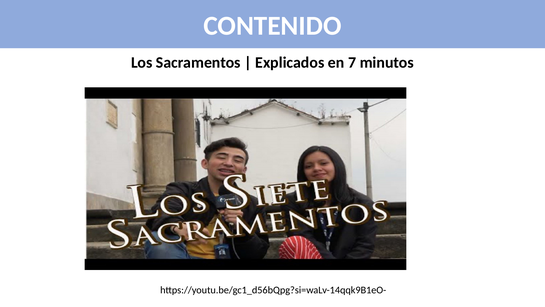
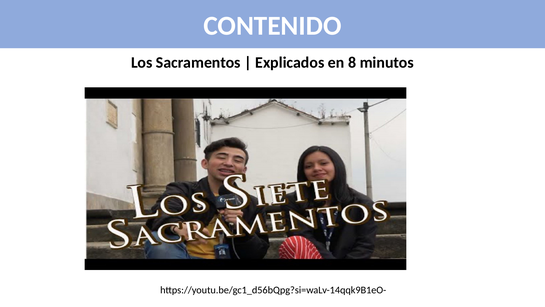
7: 7 -> 8
